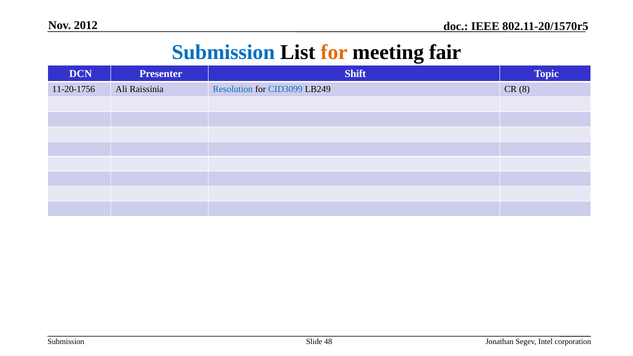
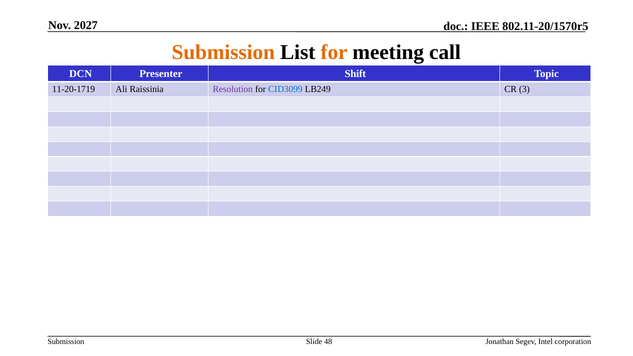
2012: 2012 -> 2027
Submission at (223, 52) colour: blue -> orange
fair: fair -> call
11-20-1756: 11-20-1756 -> 11-20-1719
Resolution colour: blue -> purple
8: 8 -> 3
